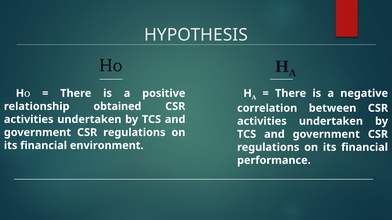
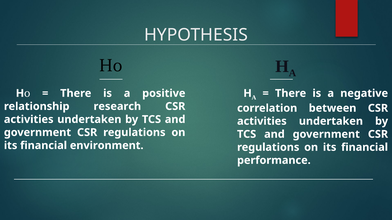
obtained: obtained -> research
